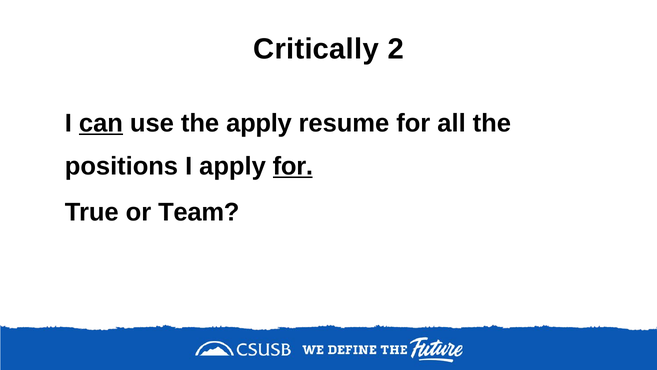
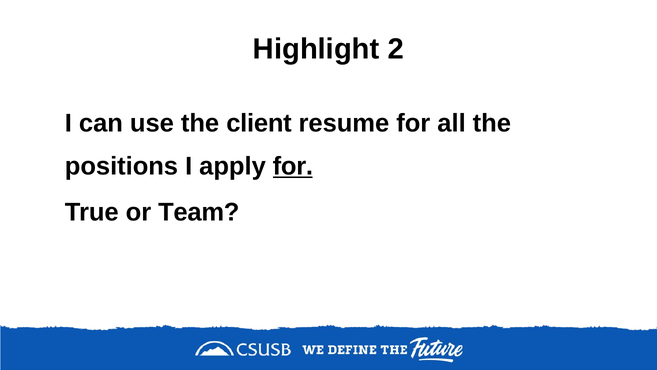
Critically: Critically -> Highlight
can underline: present -> none
the apply: apply -> client
